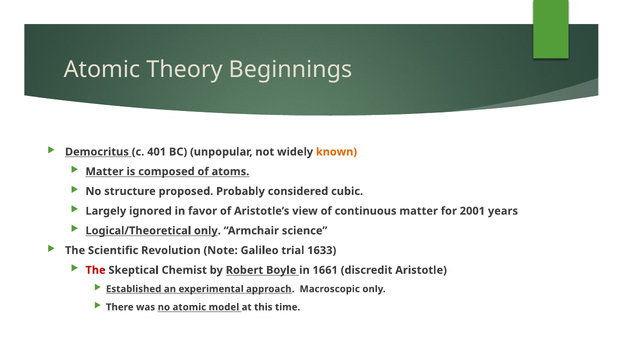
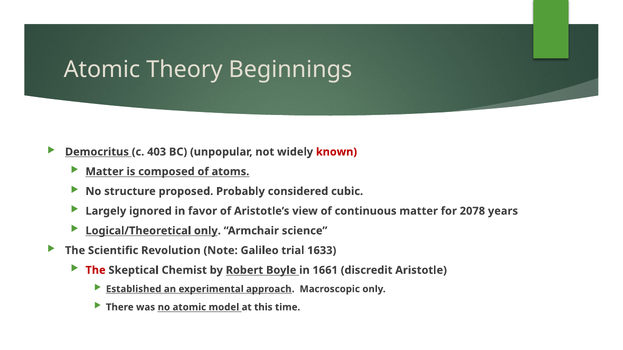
401: 401 -> 403
known colour: orange -> red
2001: 2001 -> 2078
